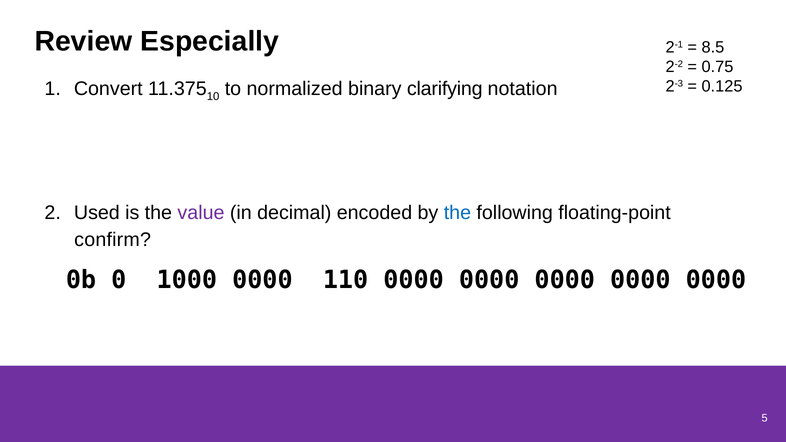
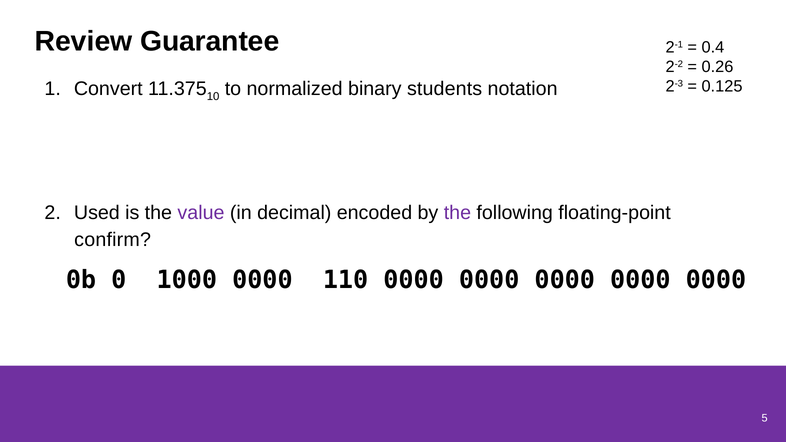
Especially: Especially -> Guarantee
8.5: 8.5 -> 0.4
0.75: 0.75 -> 0.26
clarifying: clarifying -> students
the at (457, 213) colour: blue -> purple
